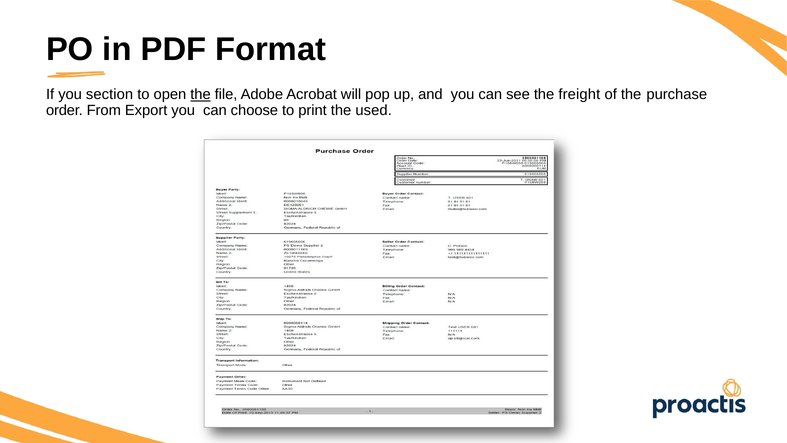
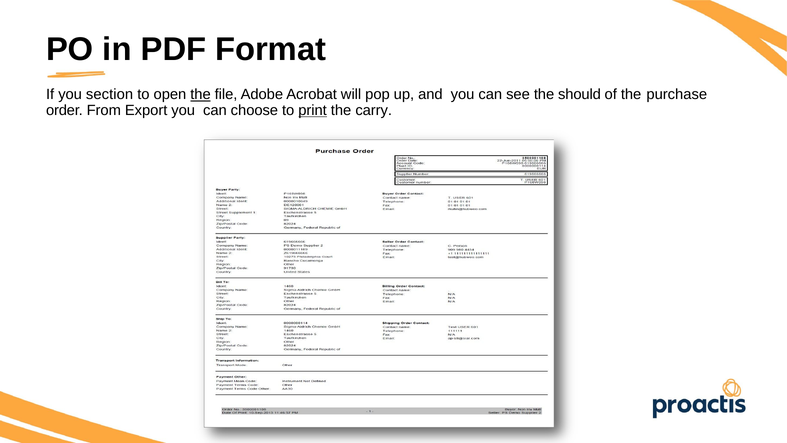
freight: freight -> should
print underline: none -> present
used: used -> carry
